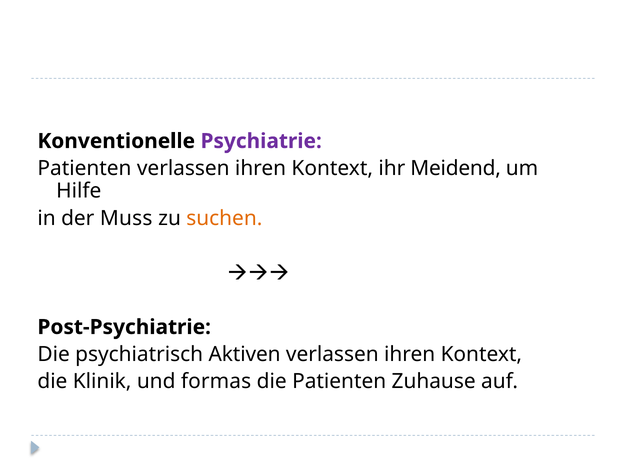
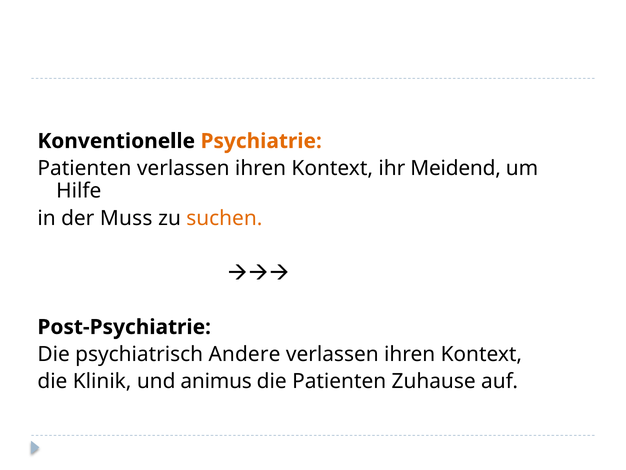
Psychiatrie colour: purple -> orange
Aktiven: Aktiven -> Andere
formas: formas -> animus
